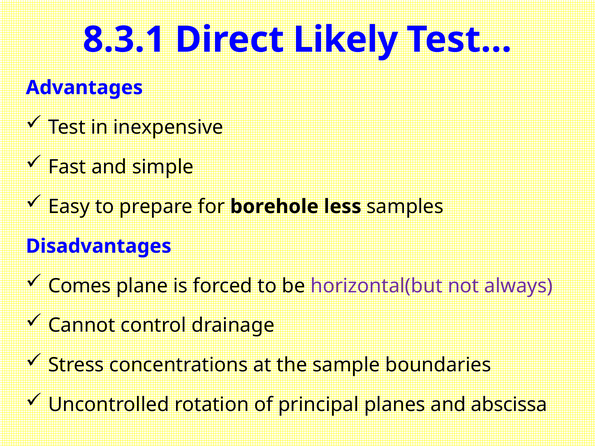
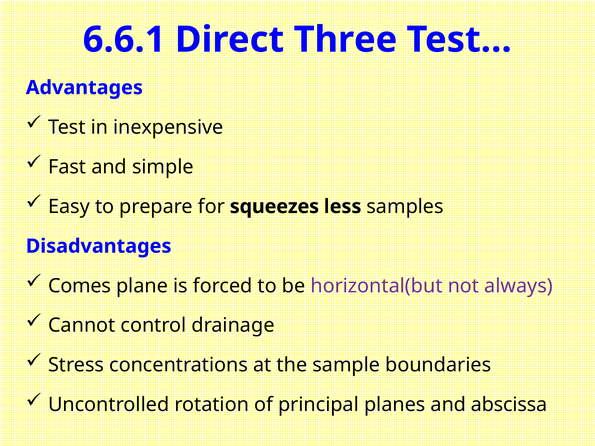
8.3.1: 8.3.1 -> 6.6.1
Likely: Likely -> Three
borehole: borehole -> squeezes
